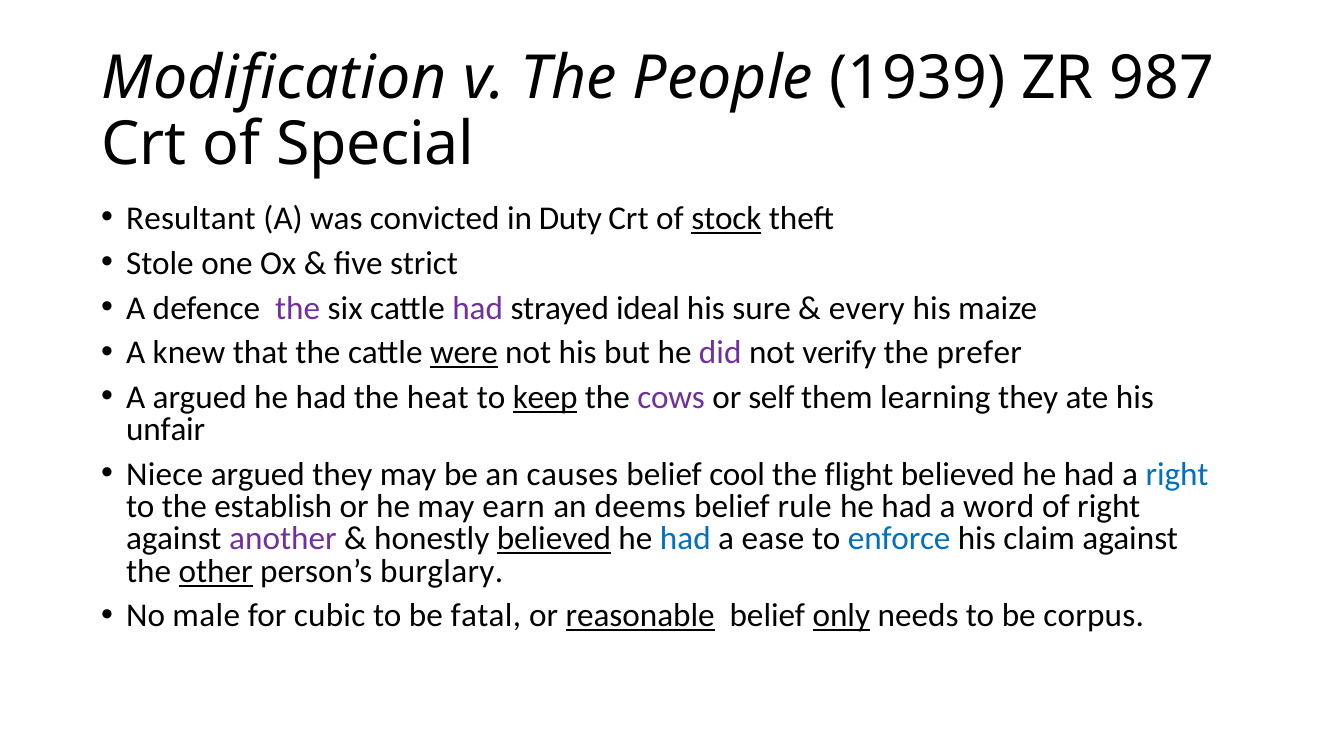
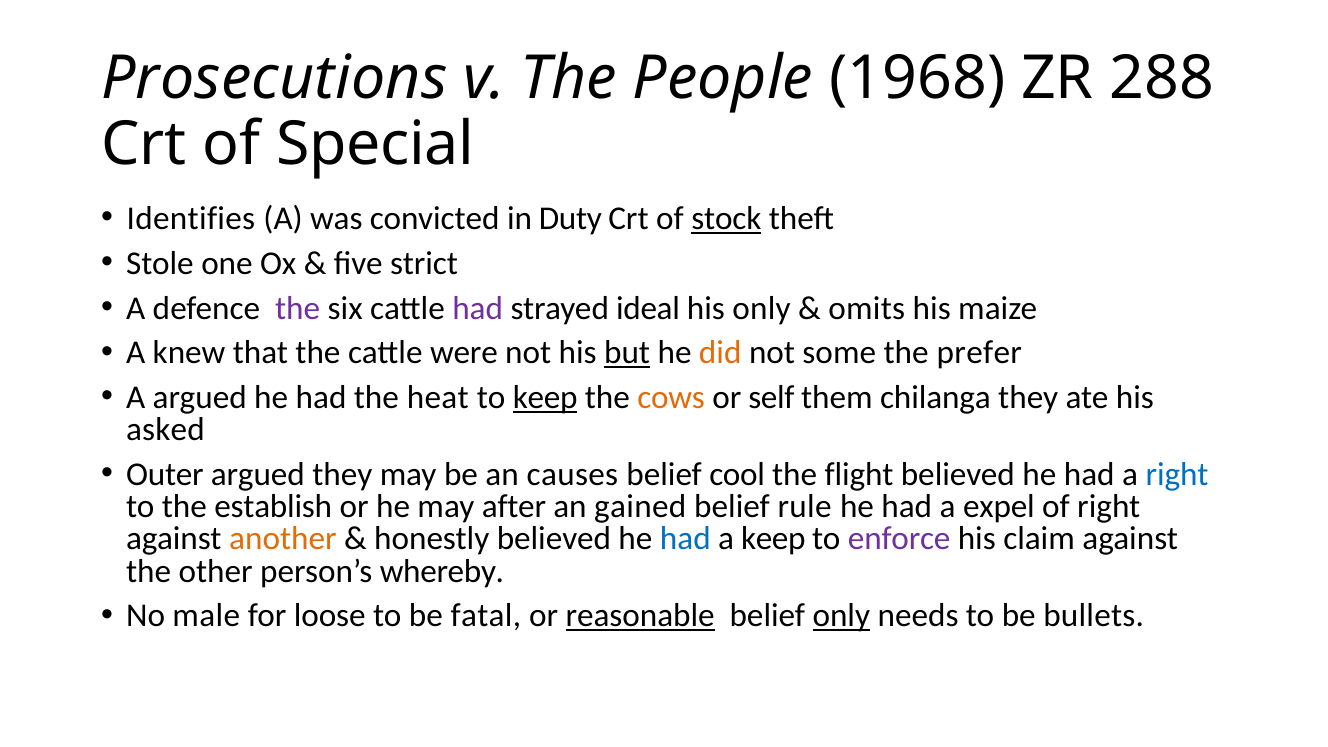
Modification: Modification -> Prosecutions
1939: 1939 -> 1968
987: 987 -> 288
Resultant: Resultant -> Identifies
his sure: sure -> only
every: every -> omits
were underline: present -> none
but underline: none -> present
did colour: purple -> orange
verify: verify -> some
cows colour: purple -> orange
learning: learning -> chilanga
unfair: unfair -> asked
Niece: Niece -> Outer
earn: earn -> after
deems: deems -> gained
word: word -> expel
another colour: purple -> orange
believed at (554, 539) underline: present -> none
a ease: ease -> keep
enforce colour: blue -> purple
other underline: present -> none
burglary: burglary -> whereby
cubic: cubic -> loose
corpus: corpus -> bullets
